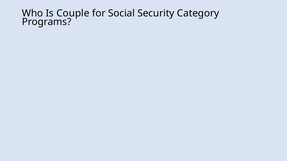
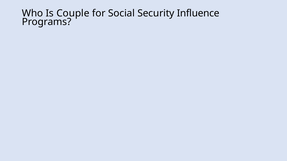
Category: Category -> Influence
